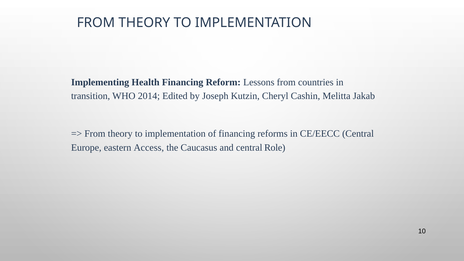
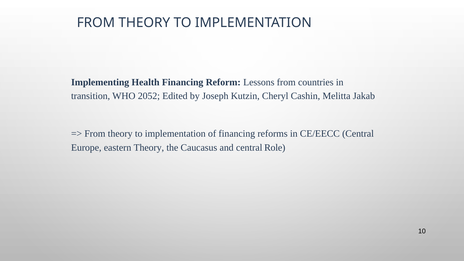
2014: 2014 -> 2052
eastern Access: Access -> Theory
